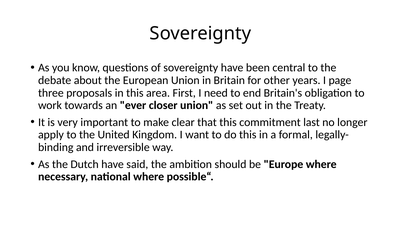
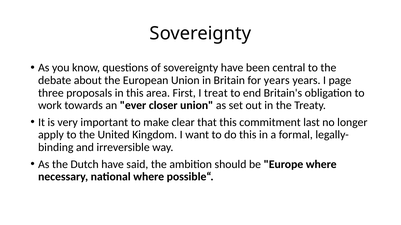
for other: other -> years
need: need -> treat
